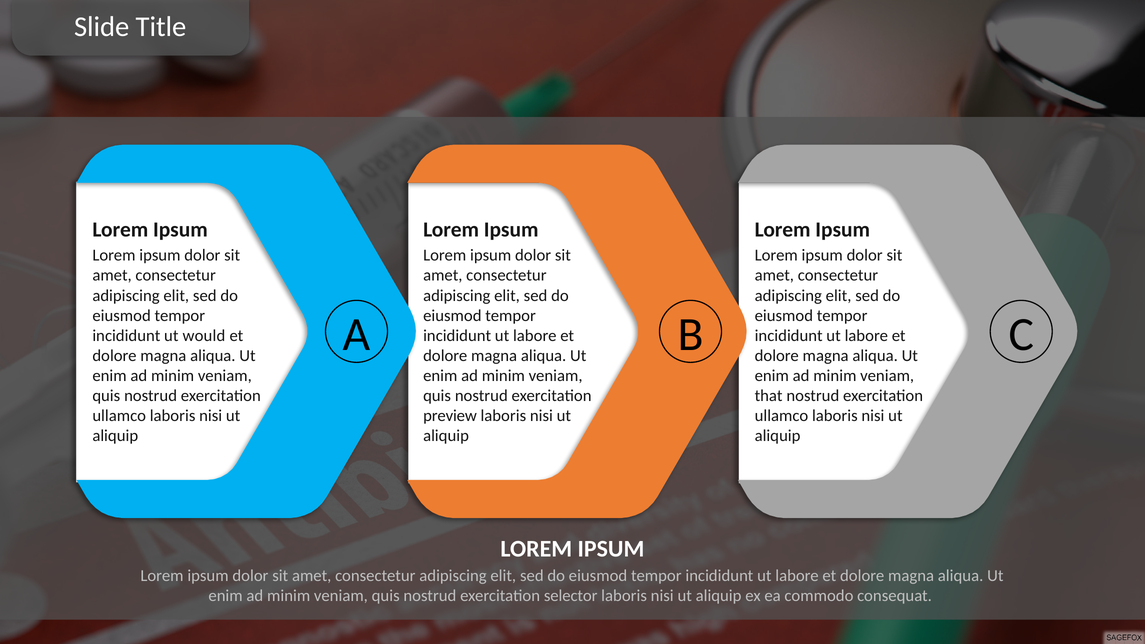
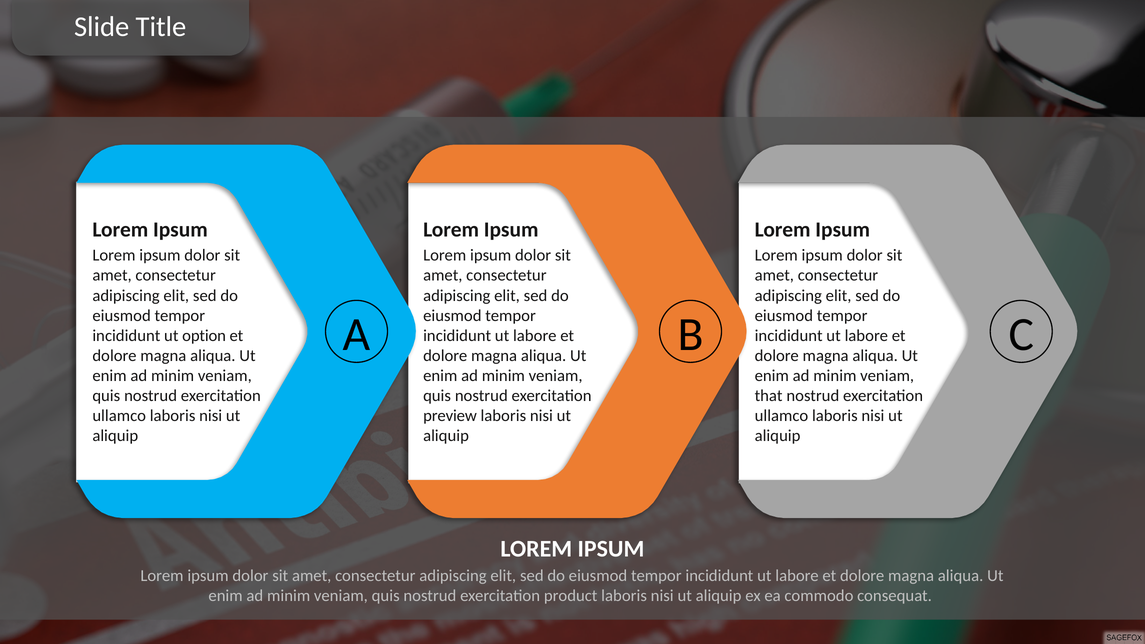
would: would -> option
selector: selector -> product
